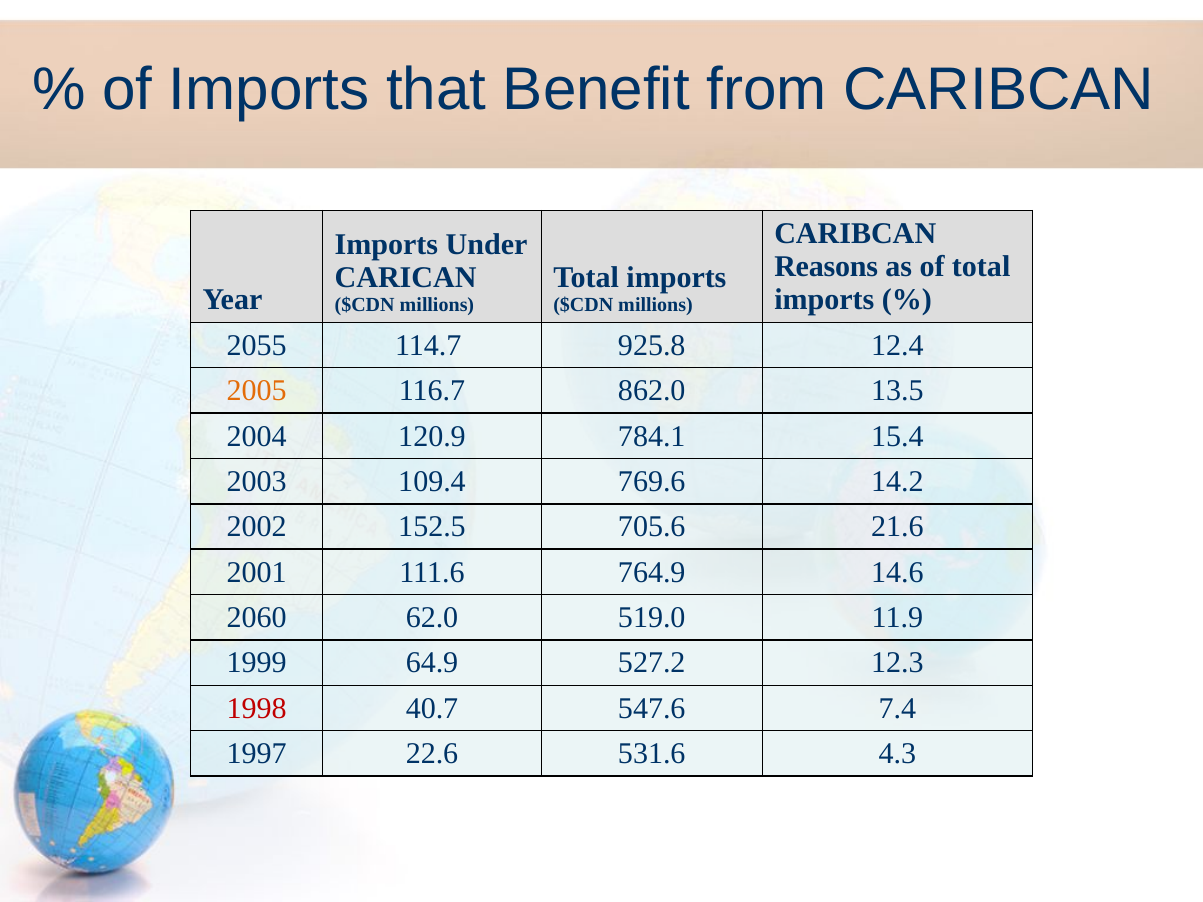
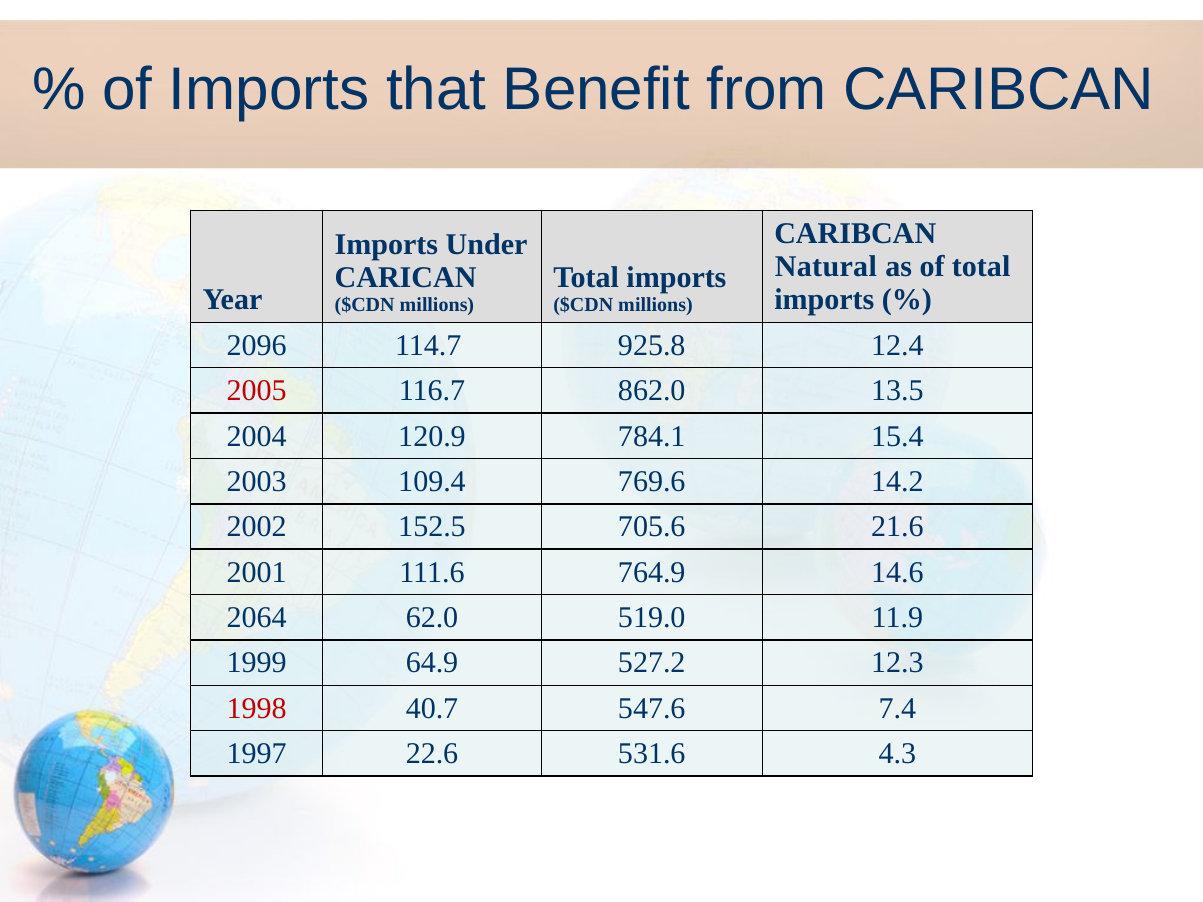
Reasons: Reasons -> Natural
2055: 2055 -> 2096
2005 colour: orange -> red
2060: 2060 -> 2064
